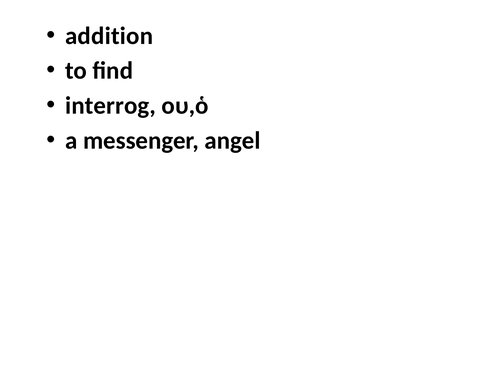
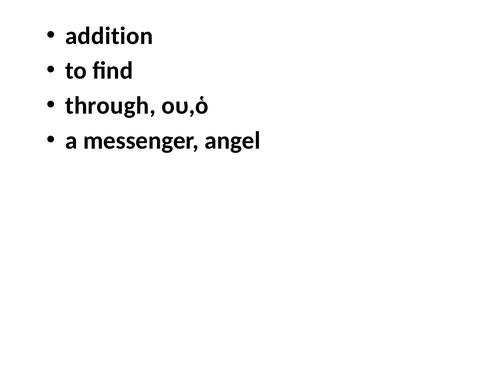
interrog: interrog -> through
